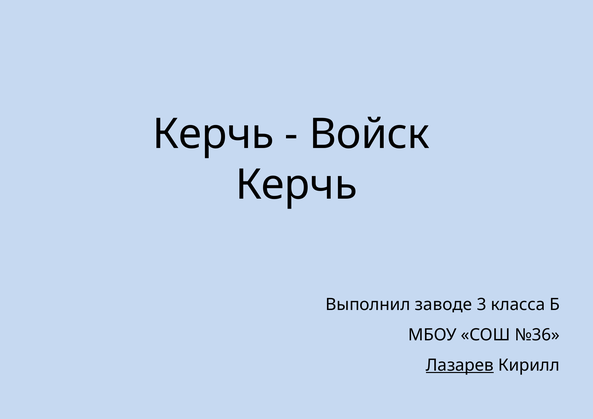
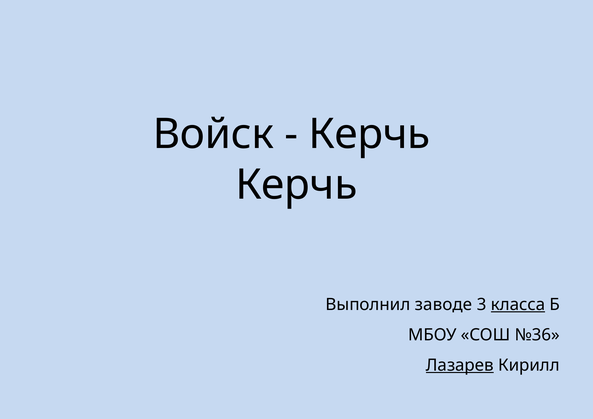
Керчь at (213, 134): Керчь -> Войск
Войск at (369, 134): Войск -> Керчь
класса underline: none -> present
